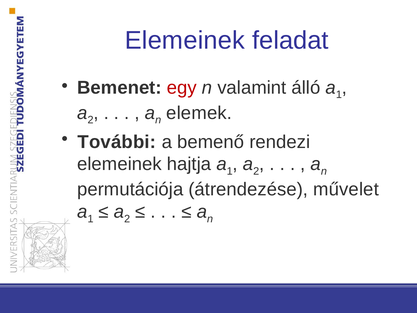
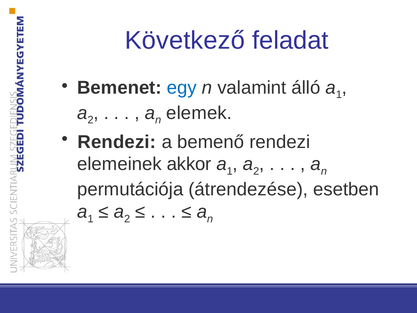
Elemeinek at (185, 40): Elemeinek -> Következő
egy colour: red -> blue
További at (117, 142): További -> Rendezi
hajtja: hajtja -> akkor
művelet: művelet -> esetben
